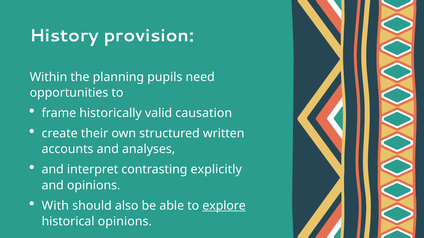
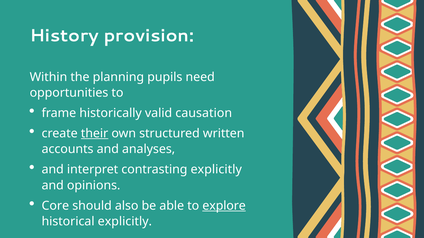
their underline: none -> present
With: With -> Core
historical opinions: opinions -> explicitly
